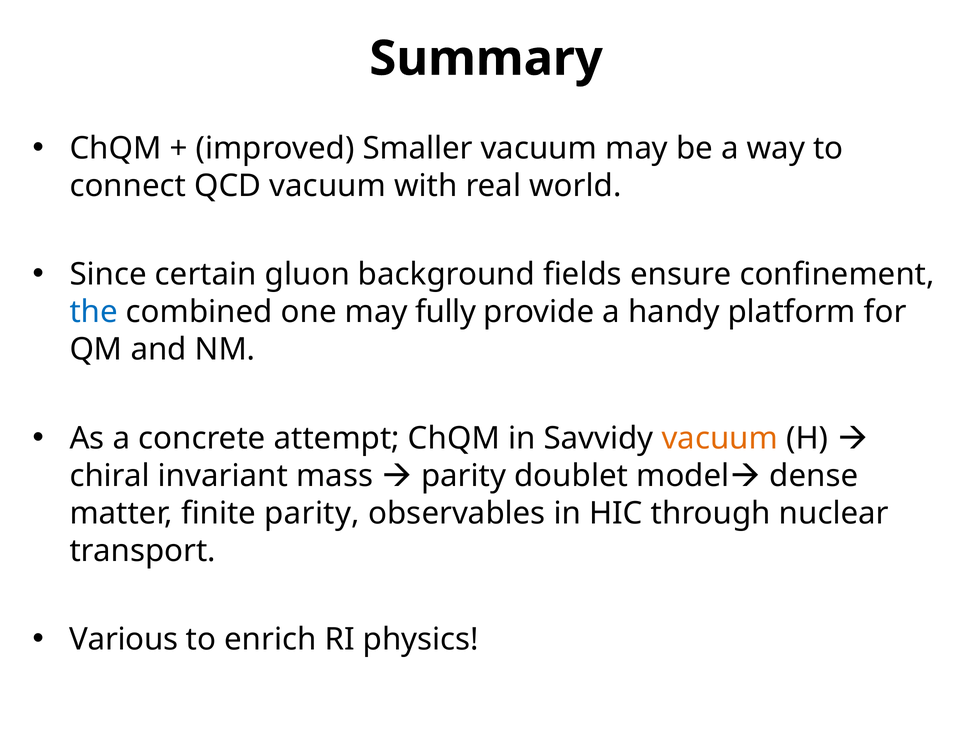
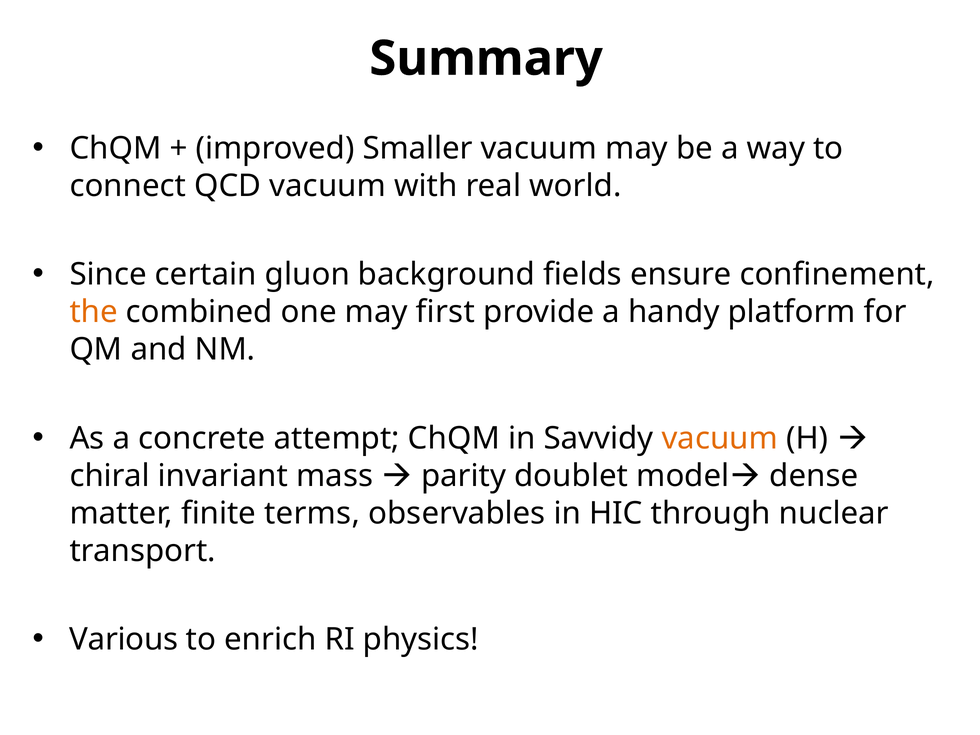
the colour: blue -> orange
fully: fully -> first
finite parity: parity -> terms
